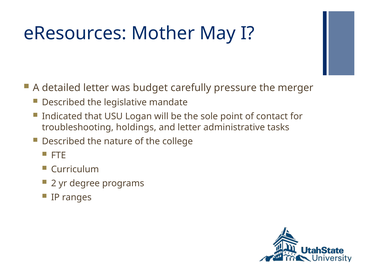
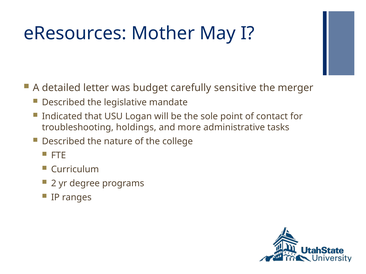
pressure: pressure -> sensitive
and letter: letter -> more
